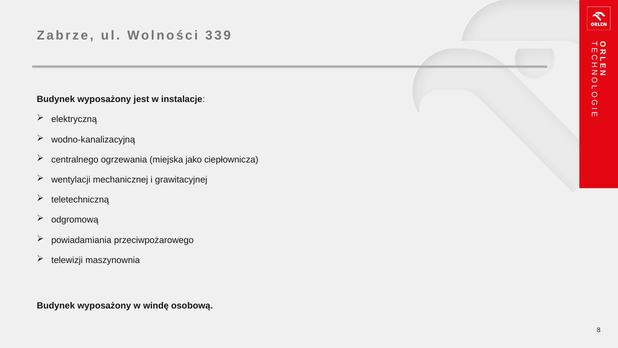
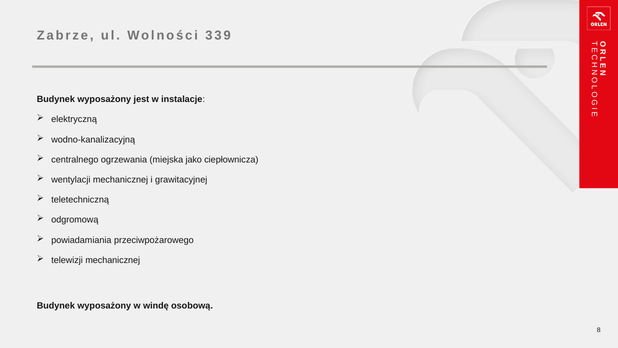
telewizji maszynownia: maszynownia -> mechanicznej
